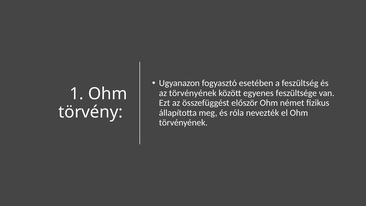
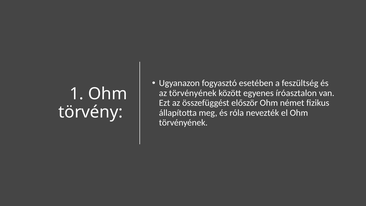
feszültsége: feszültsége -> íróasztalon
